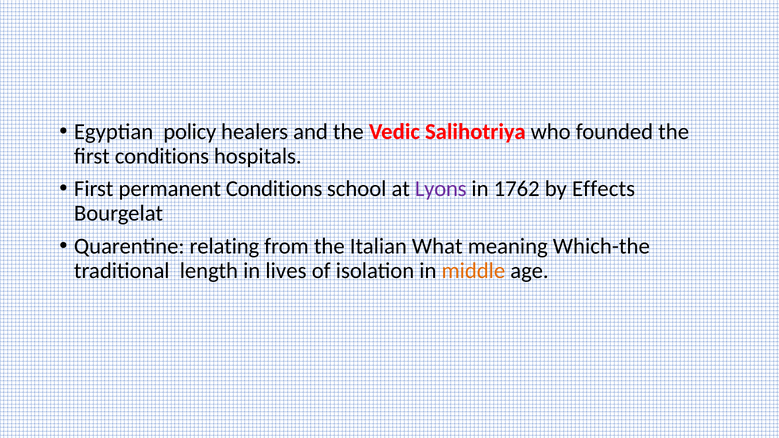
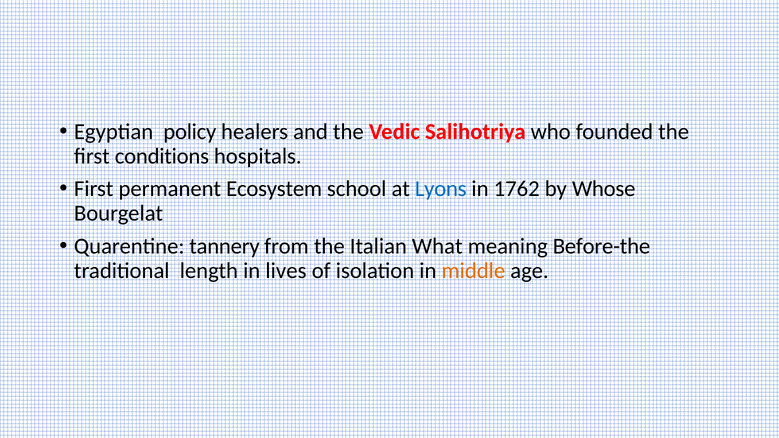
permanent Conditions: Conditions -> Ecosystem
Lyons colour: purple -> blue
Effects: Effects -> Whose
relating: relating -> tannery
Which-the: Which-the -> Before-the
